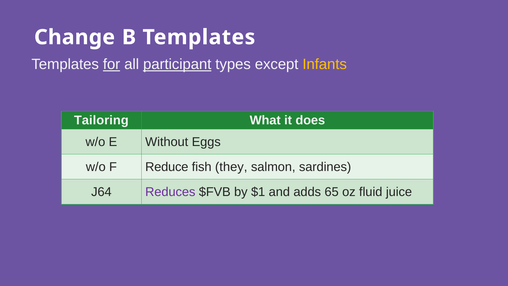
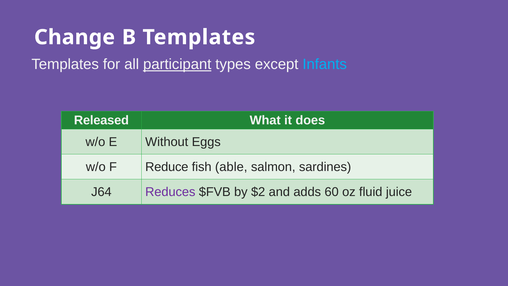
for underline: present -> none
Infants colour: yellow -> light blue
Tailoring: Tailoring -> Released
they: they -> able
$1: $1 -> $2
65: 65 -> 60
